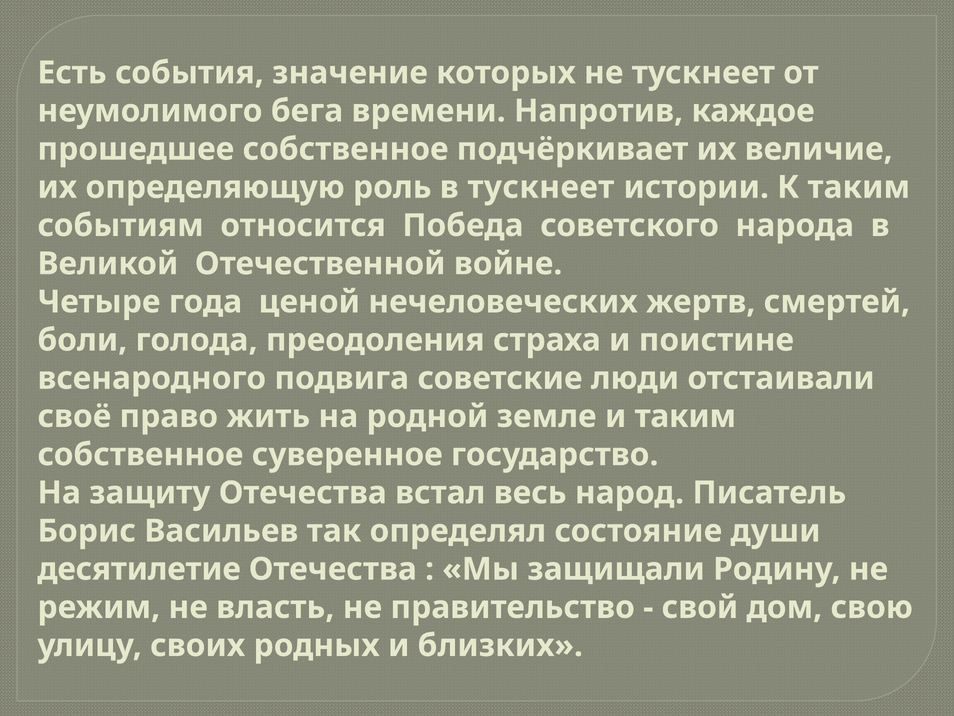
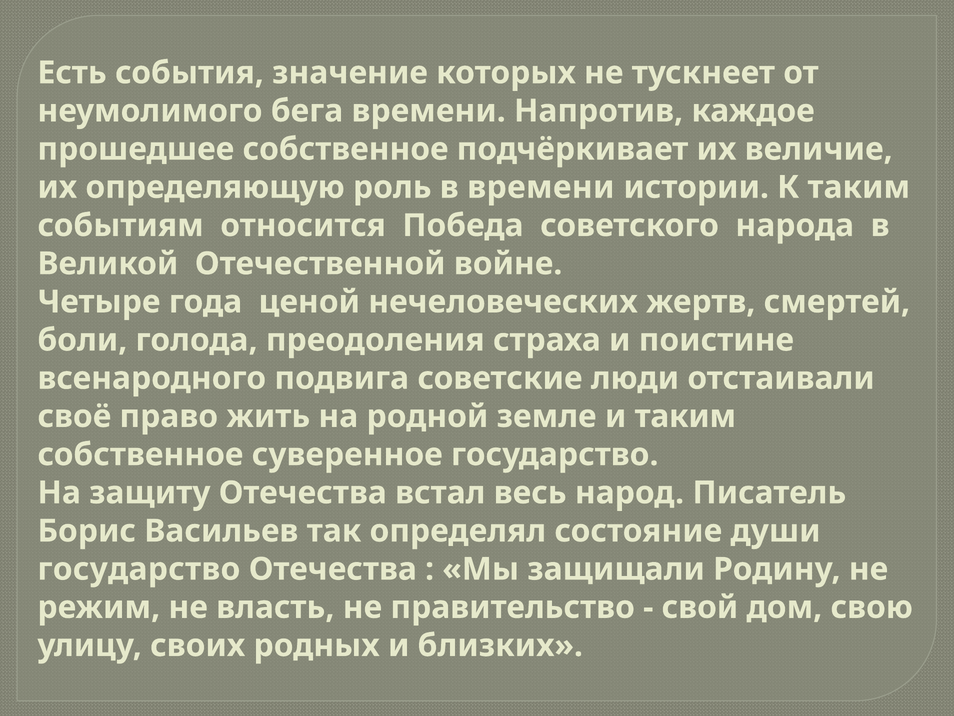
в тускнеет: тускнеет -> времени
десятилетие at (139, 569): десятилетие -> государство
